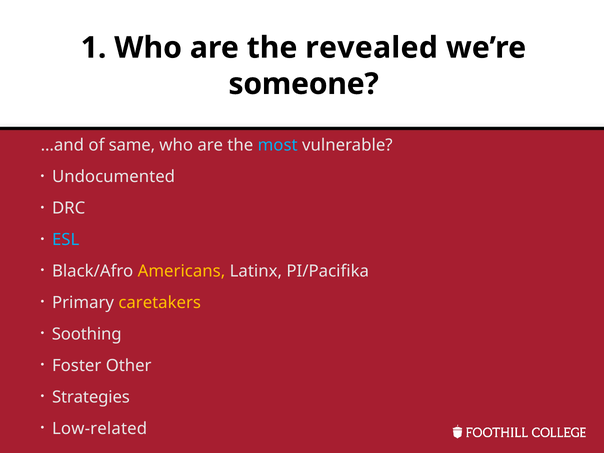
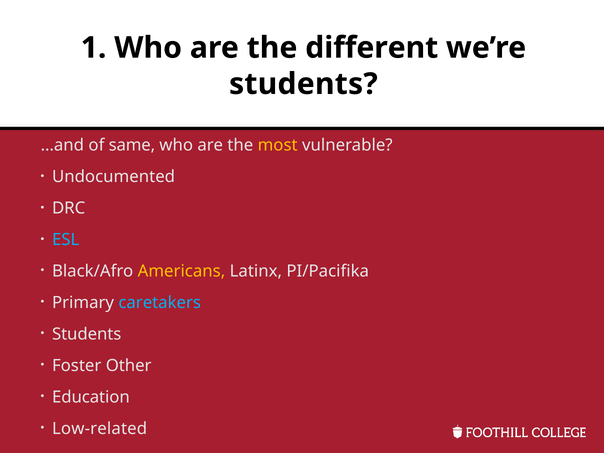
revealed: revealed -> different
someone at (304, 84): someone -> students
most colour: light blue -> yellow
caretakers colour: yellow -> light blue
Soothing at (87, 334): Soothing -> Students
Strategies: Strategies -> Education
